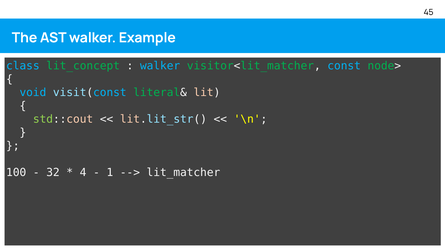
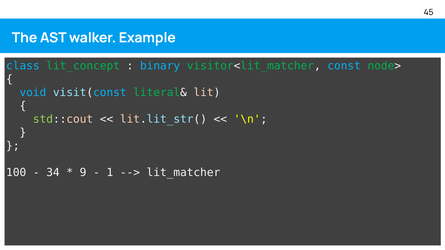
walker at (160, 66): walker -> binary
32: 32 -> 34
4: 4 -> 9
